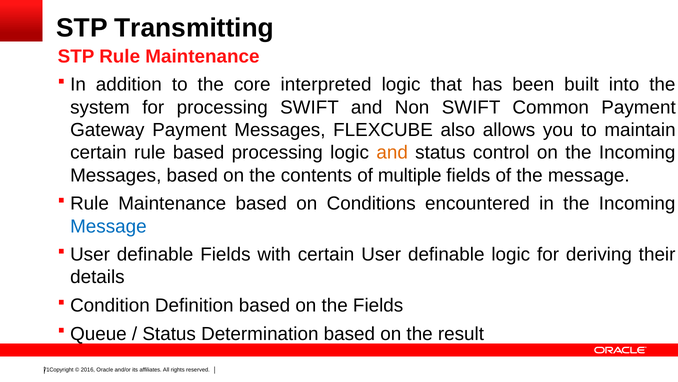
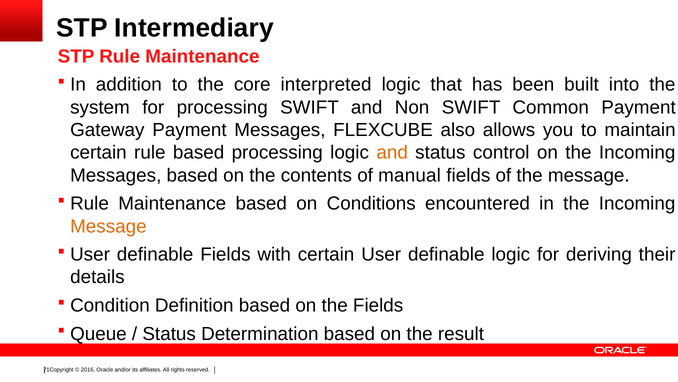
Transmitting: Transmitting -> Intermediary
multiple: multiple -> manual
Message at (108, 226) colour: blue -> orange
